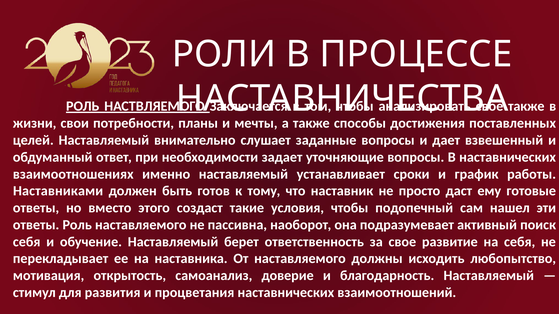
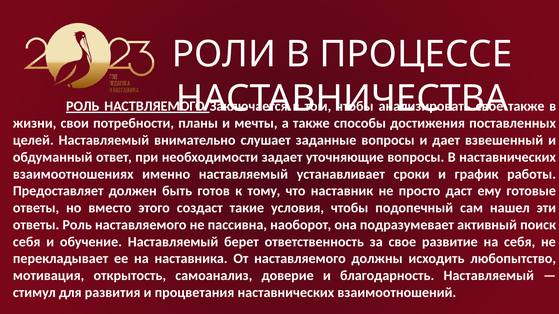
Наставниками: Наставниками -> Предоставляет
